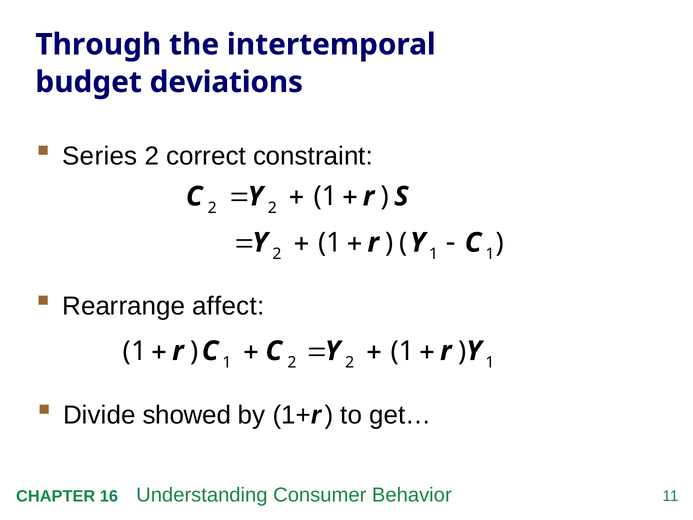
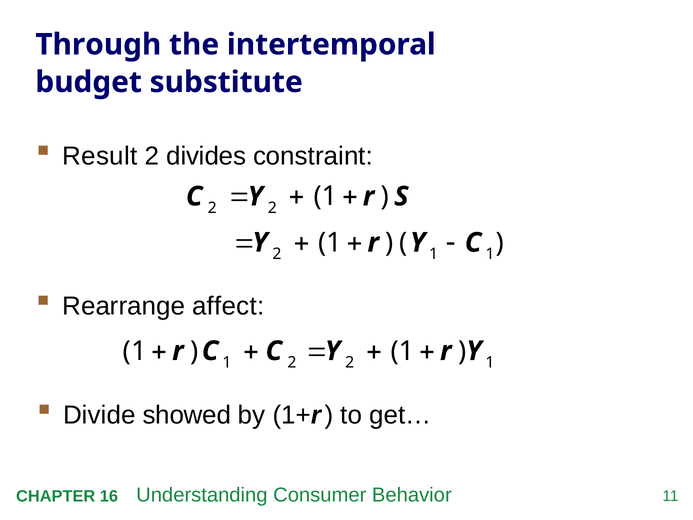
deviations: deviations -> substitute
Series: Series -> Result
correct: correct -> divides
